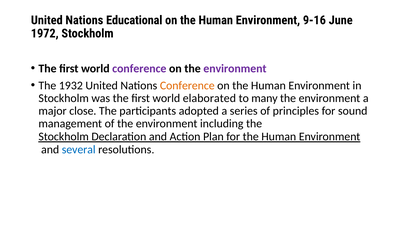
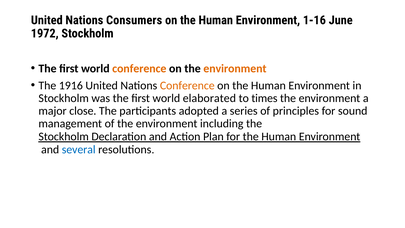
Educational: Educational -> Consumers
9-16: 9-16 -> 1-16
conference at (139, 68) colour: purple -> orange
environment at (235, 68) colour: purple -> orange
1932: 1932 -> 1916
many: many -> times
